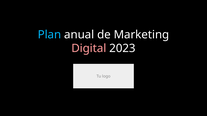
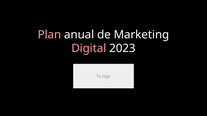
Plan colour: light blue -> pink
